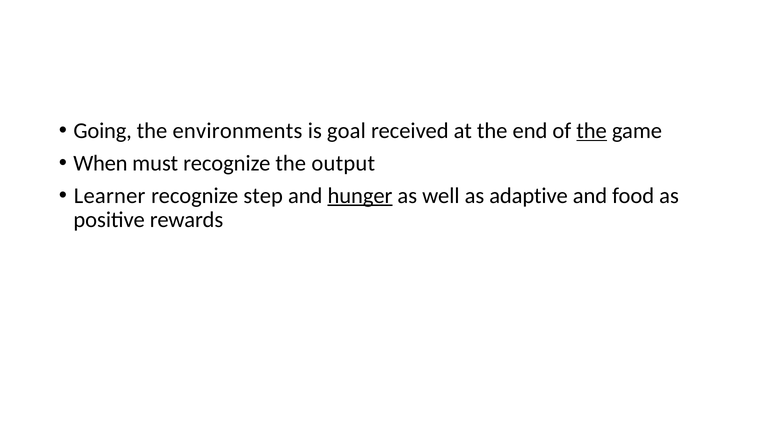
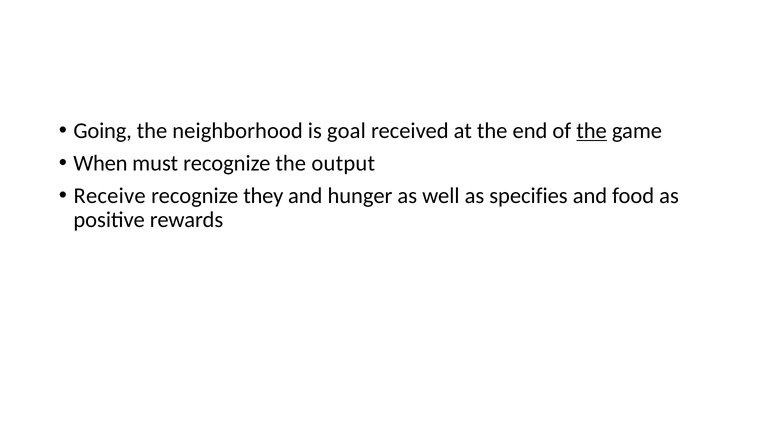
environments: environments -> neighborhood
Learner: Learner -> Receive
step: step -> they
hunger underline: present -> none
adaptive: adaptive -> specifies
